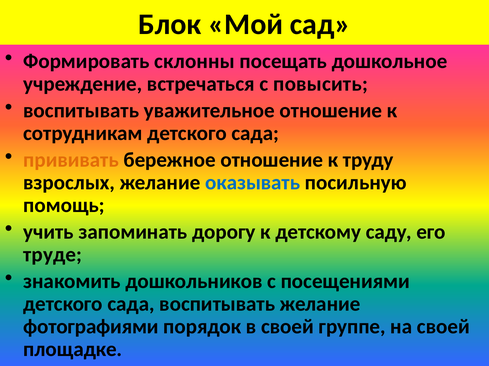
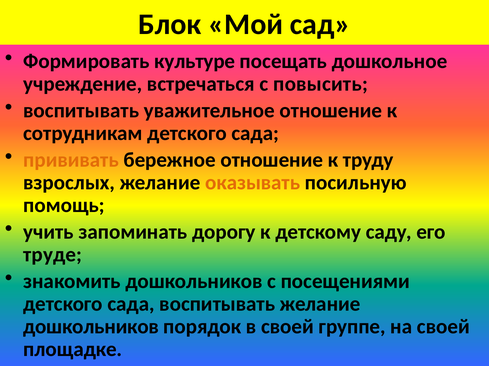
склонны: склонны -> культуре
оказывать colour: blue -> orange
фотографиями at (91, 327): фотографиями -> дошкольников
